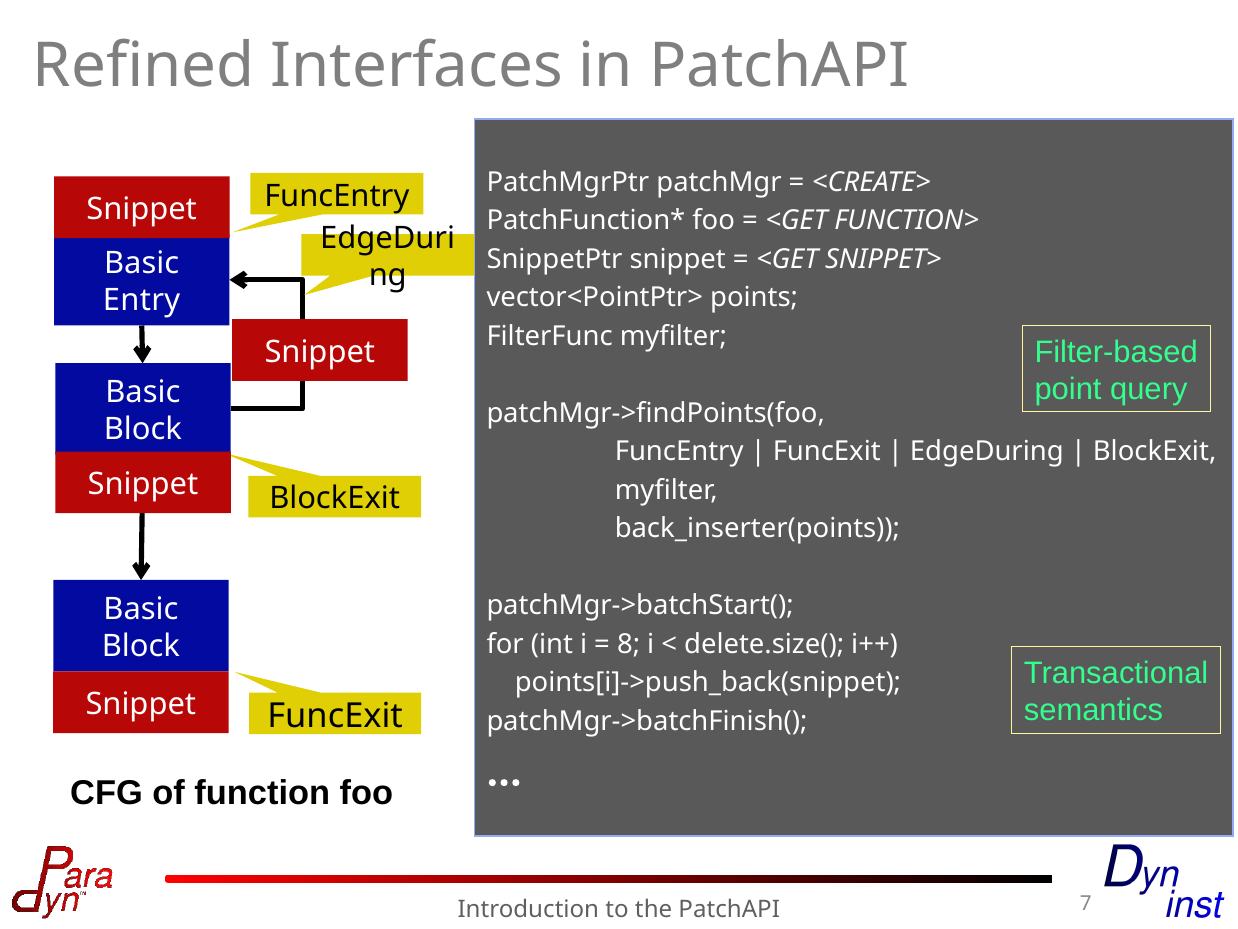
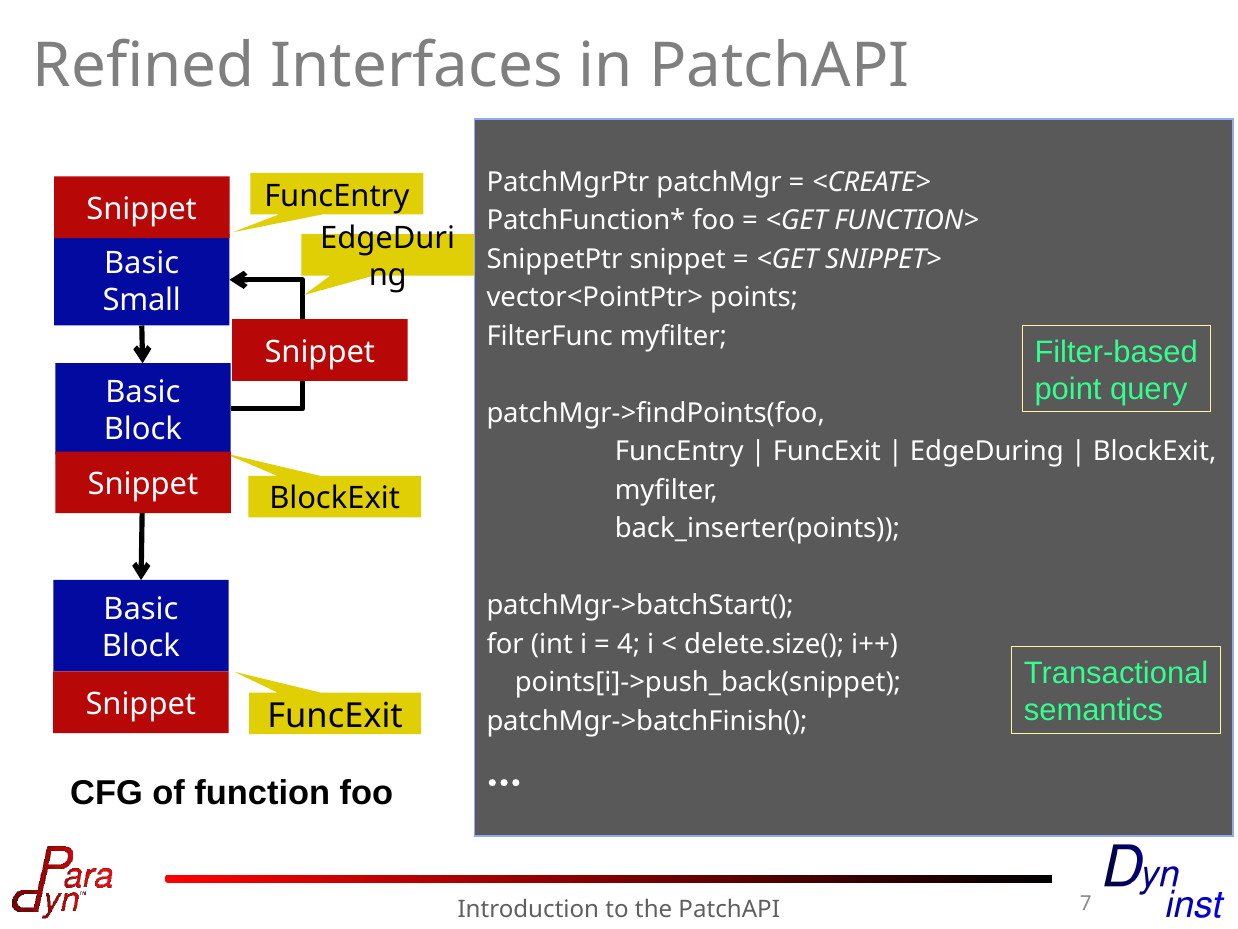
Entry: Entry -> Small
8: 8 -> 4
